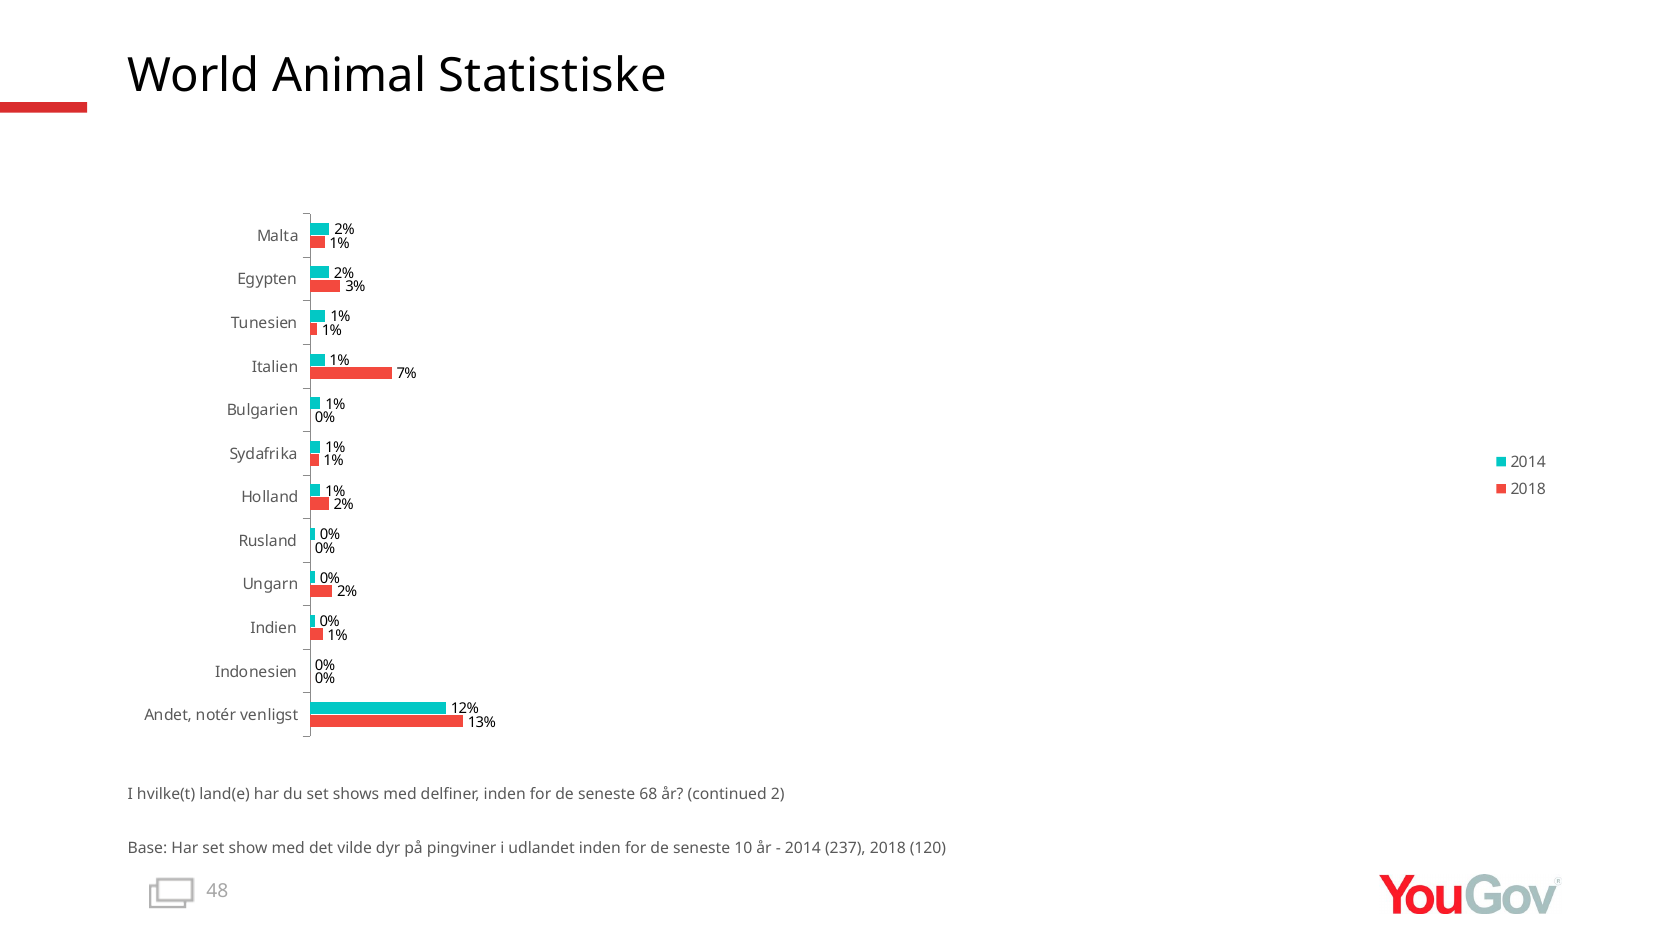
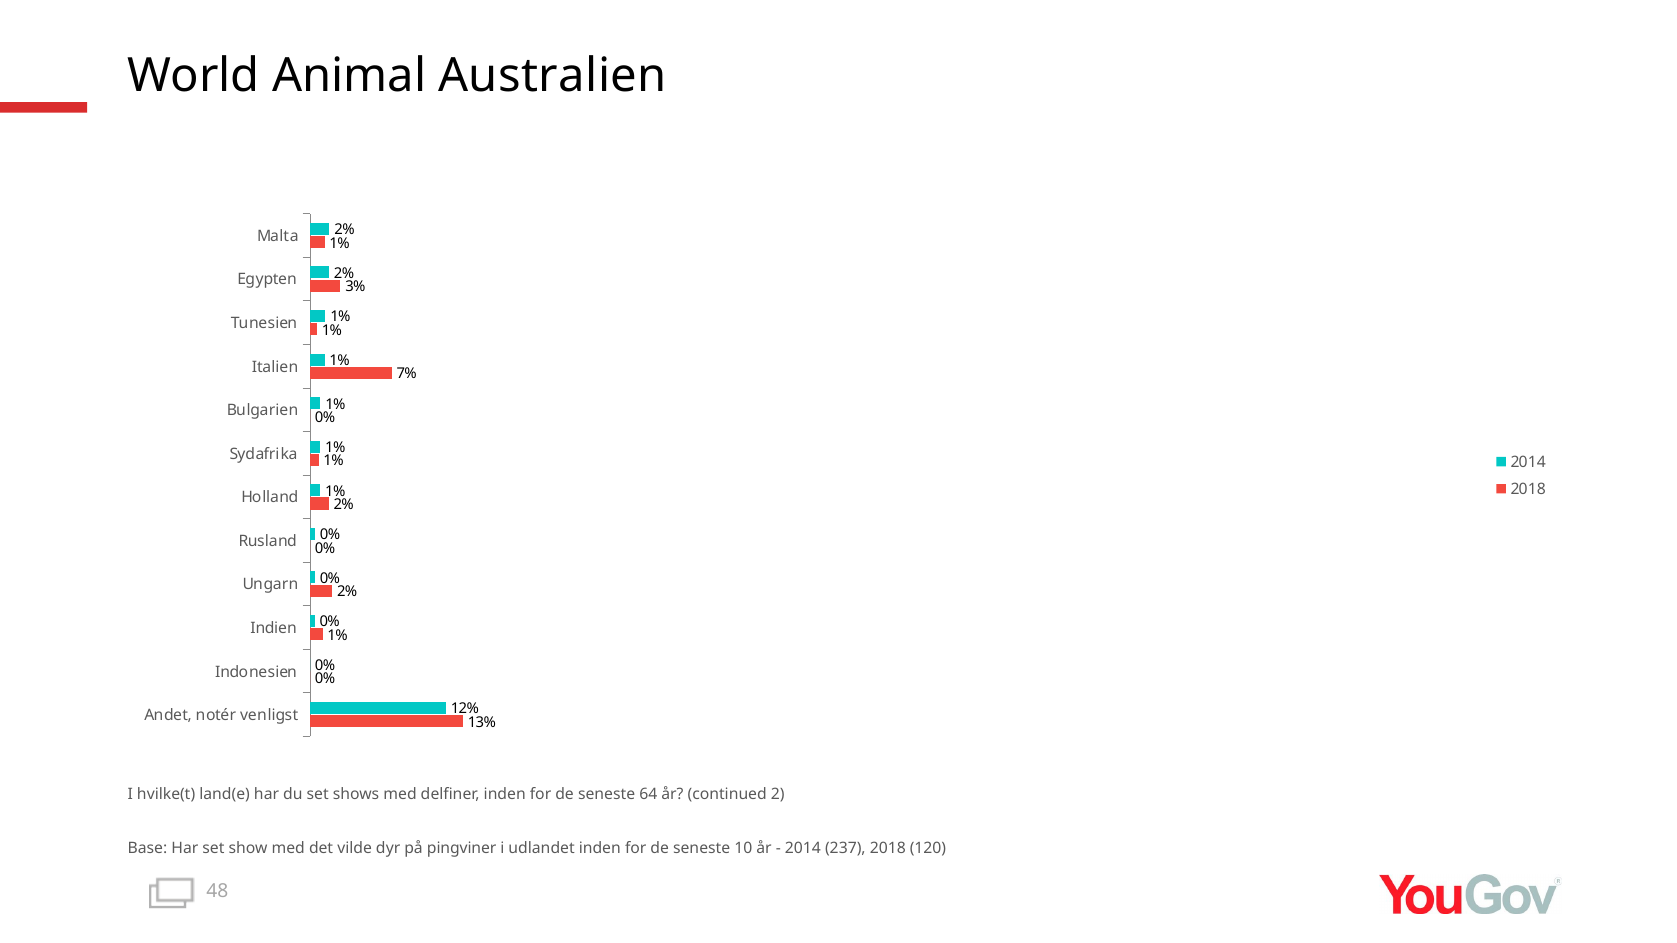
Statistiske: Statistiske -> Australien
68: 68 -> 64
